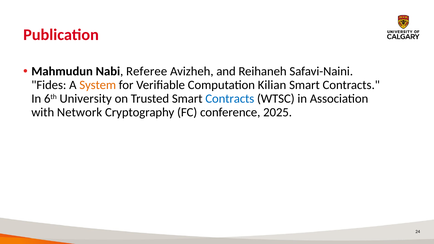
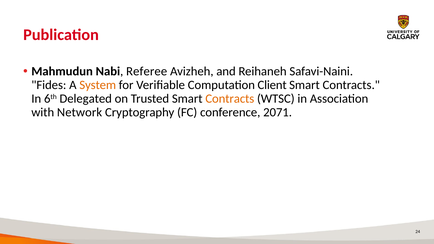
Kilian: Kilian -> Client
University: University -> Delegated
Contracts at (230, 99) colour: blue -> orange
2025: 2025 -> 2071
